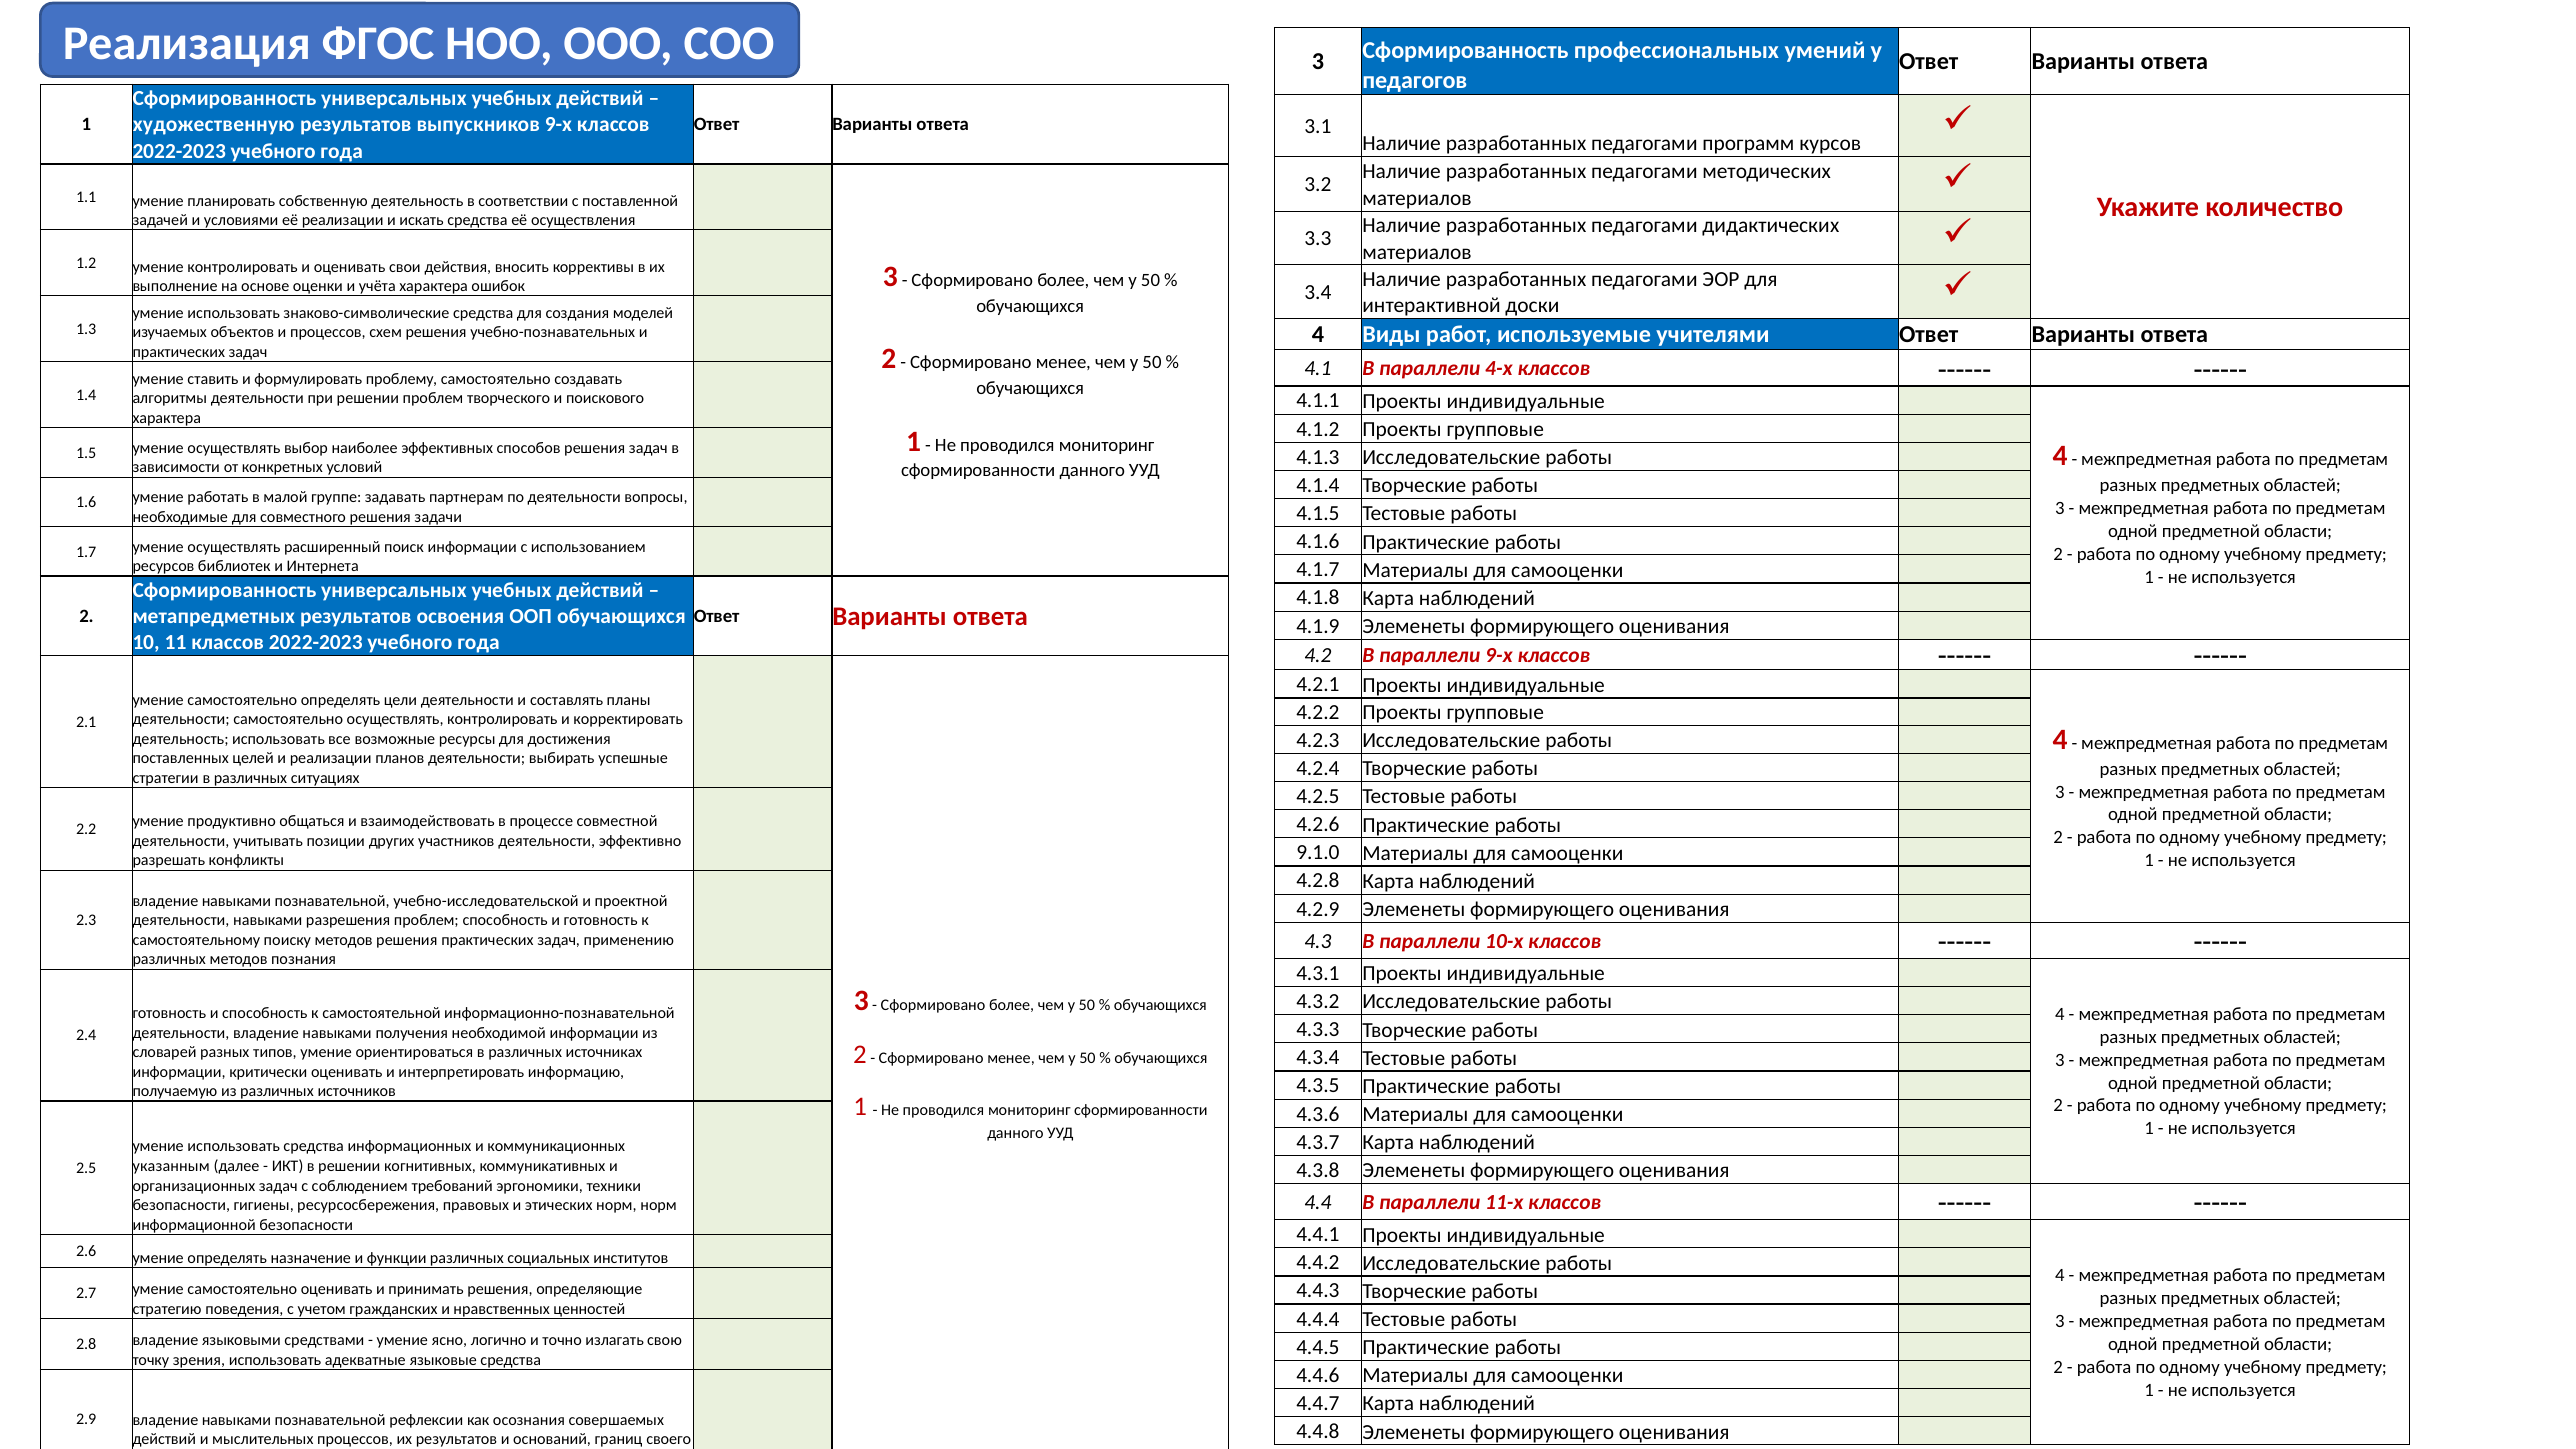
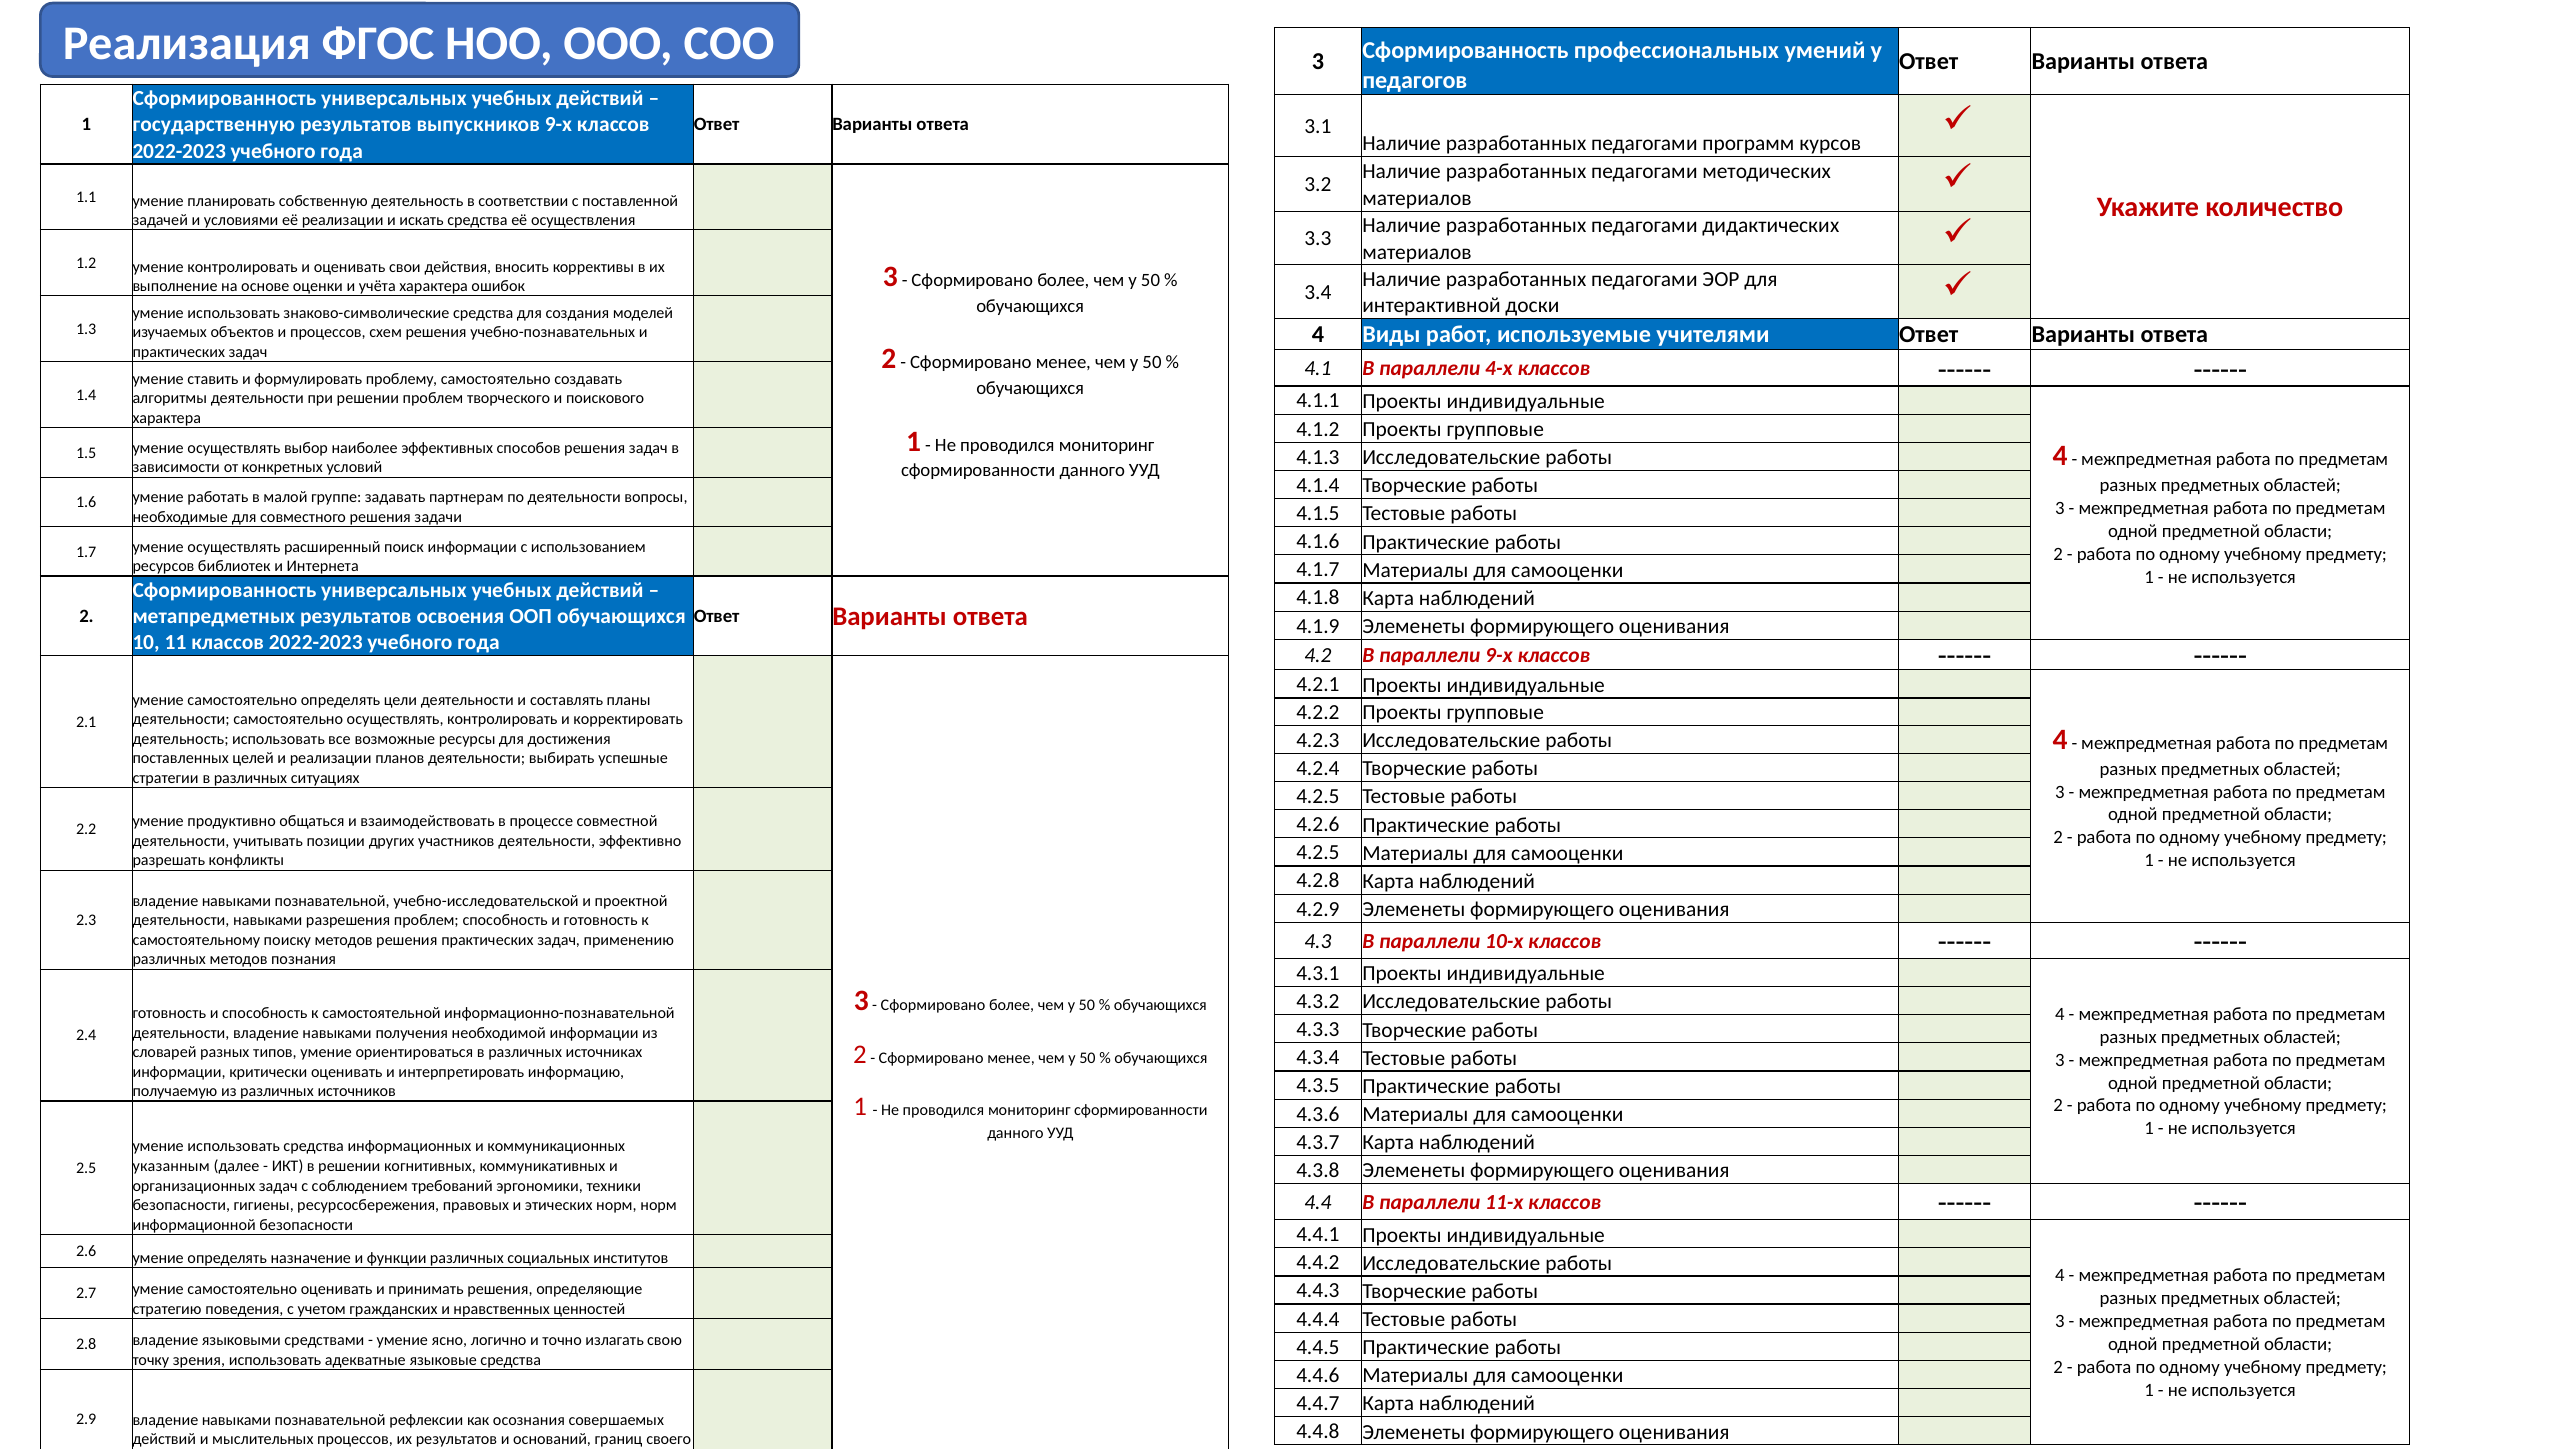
художественную: художественную -> государственную
9.1.0 at (1318, 853): 9.1.0 -> 4.2.5
